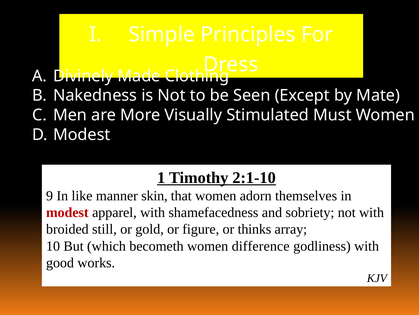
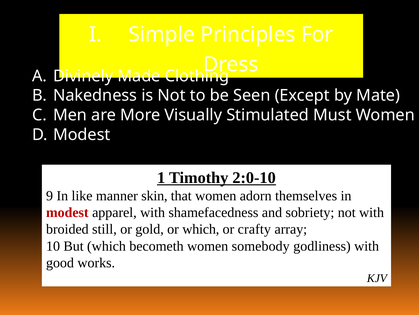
2:1-10: 2:1-10 -> 2:0-10
or figure: figure -> which
thinks: thinks -> crafty
difference: difference -> somebody
